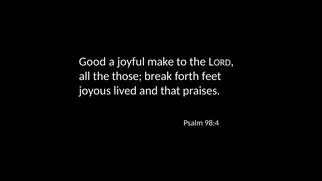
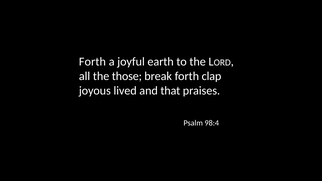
Good at (92, 62): Good -> Forth
make: make -> earth
feet: feet -> clap
